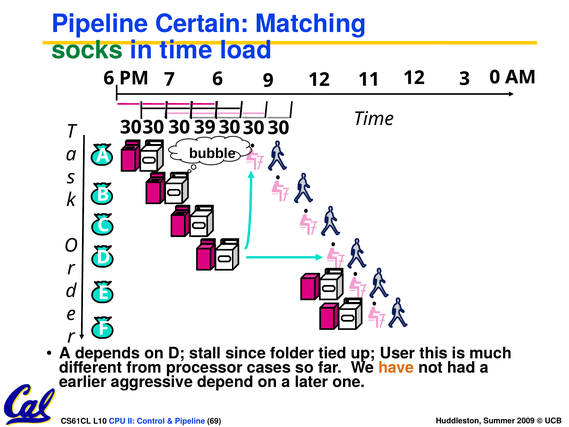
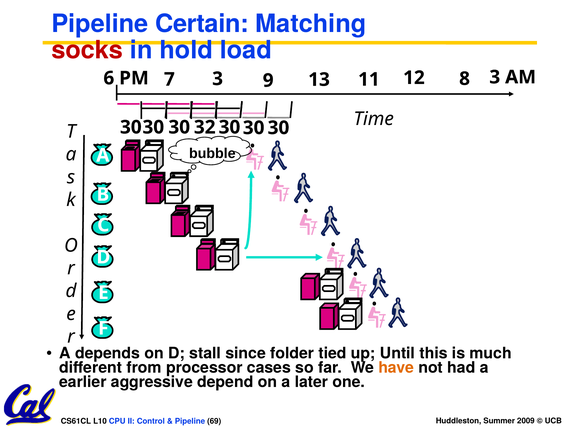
socks colour: green -> red
in time: time -> hold
12 0: 0 -> 3
7 6: 6 -> 3
9 12: 12 -> 13
3: 3 -> 8
39: 39 -> 32
User: User -> Until
